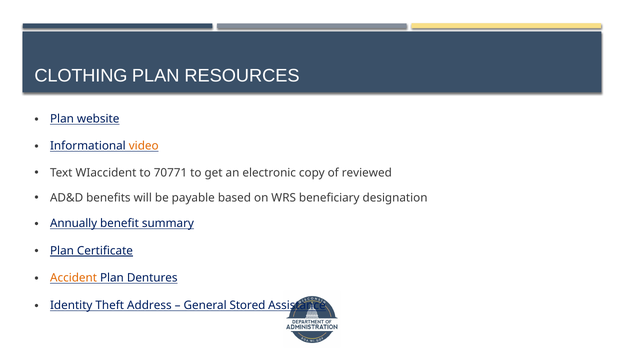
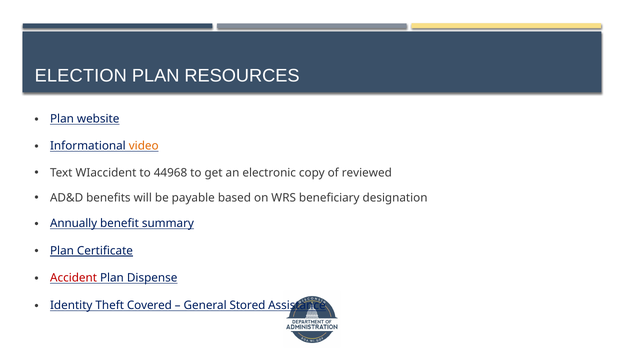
CLOTHING: CLOTHING -> ELECTION
70771: 70771 -> 44968
Accident colour: orange -> red
Dentures: Dentures -> Dispense
Address: Address -> Covered
